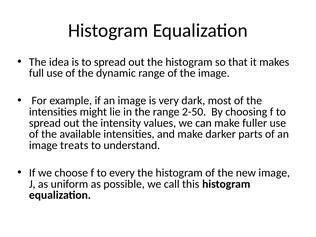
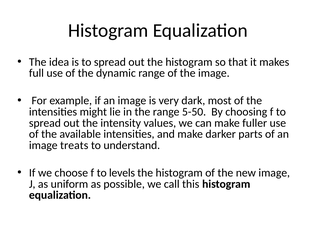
2-50: 2-50 -> 5-50
every: every -> levels
